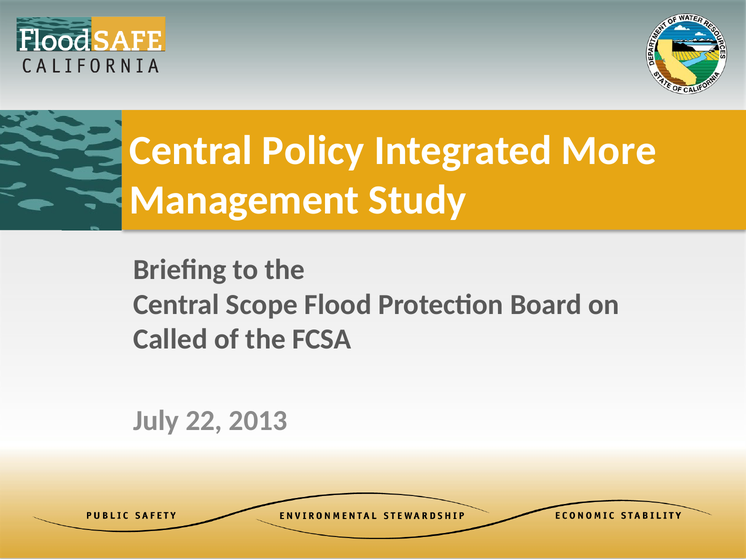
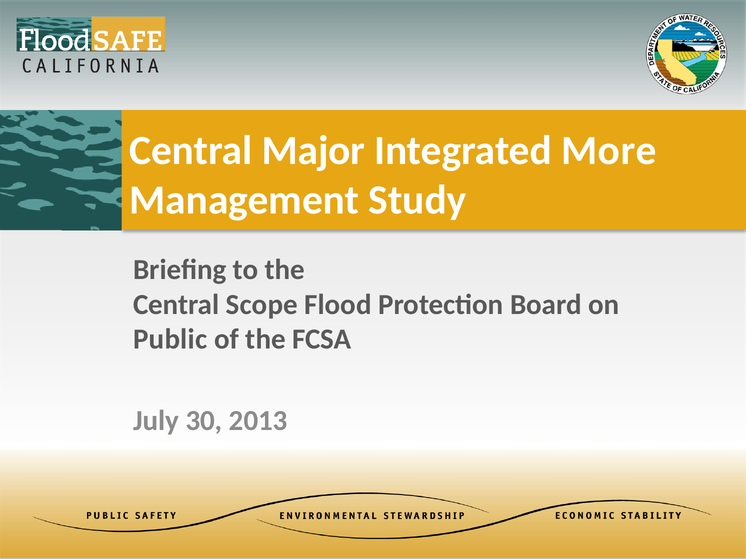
Policy: Policy -> Major
Called: Called -> Public
22: 22 -> 30
